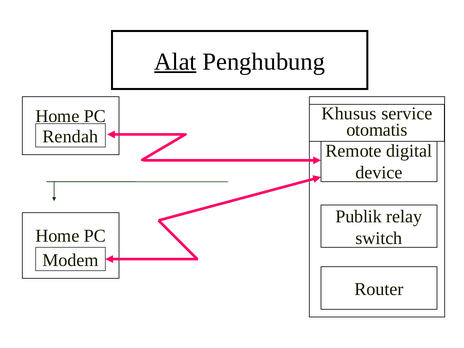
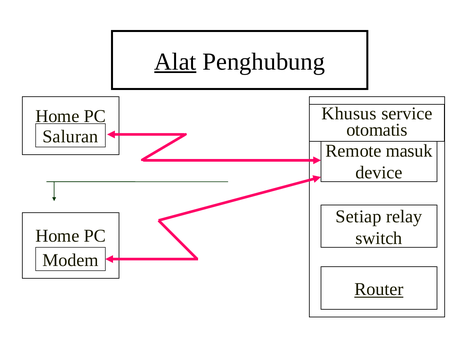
Rendah: Rendah -> Saluran
digital: digital -> masuk
Publik: Publik -> Setiap
Router underline: none -> present
